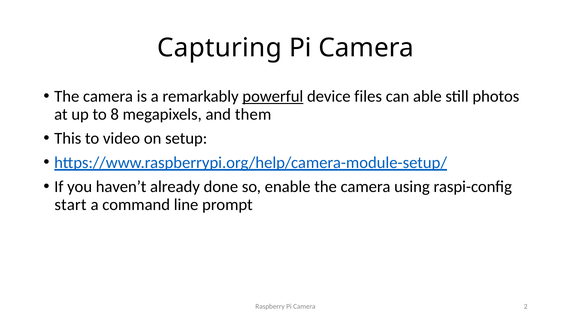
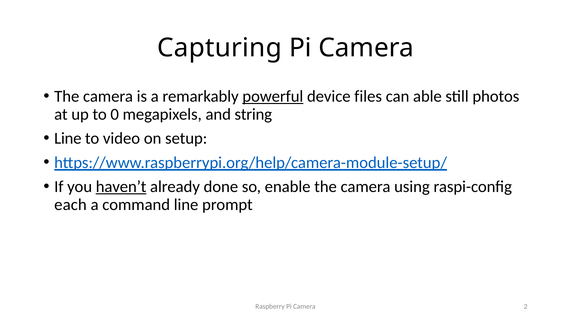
8: 8 -> 0
them: them -> string
This at (68, 138): This -> Line
haven’t underline: none -> present
start: start -> each
